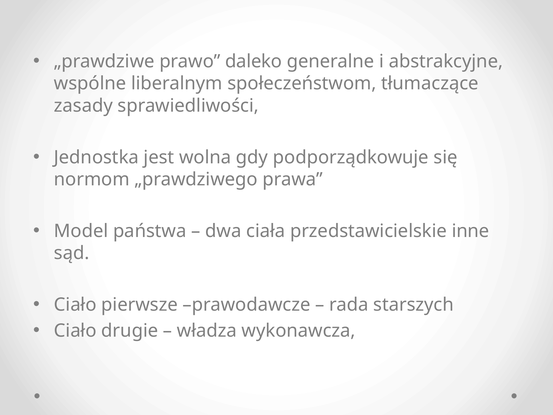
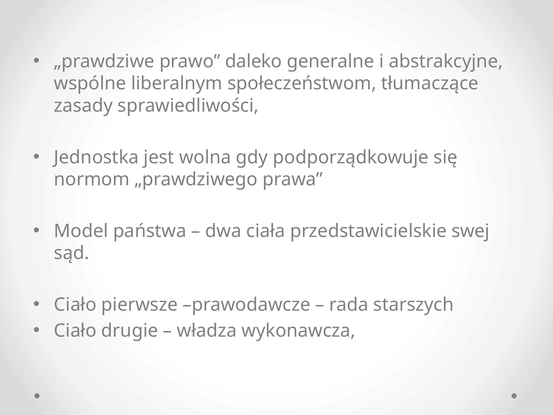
inne: inne -> swej
